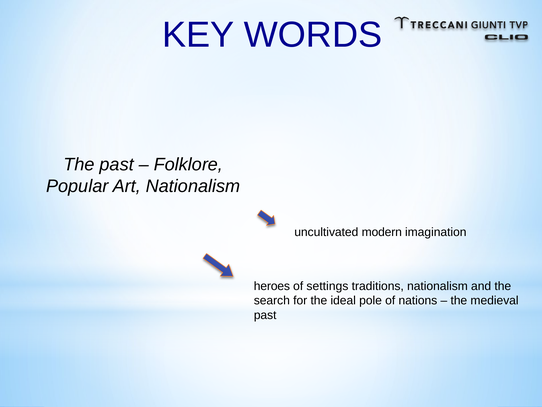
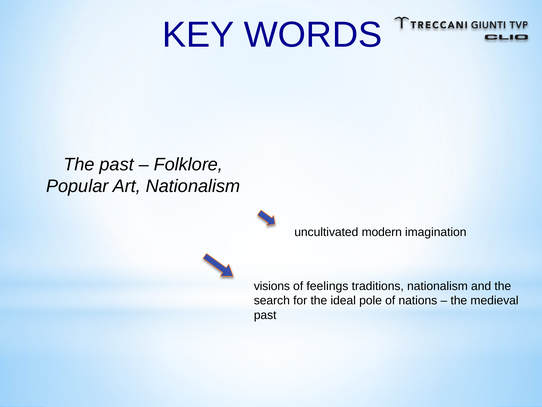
heroes: heroes -> visions
settings: settings -> feelings
